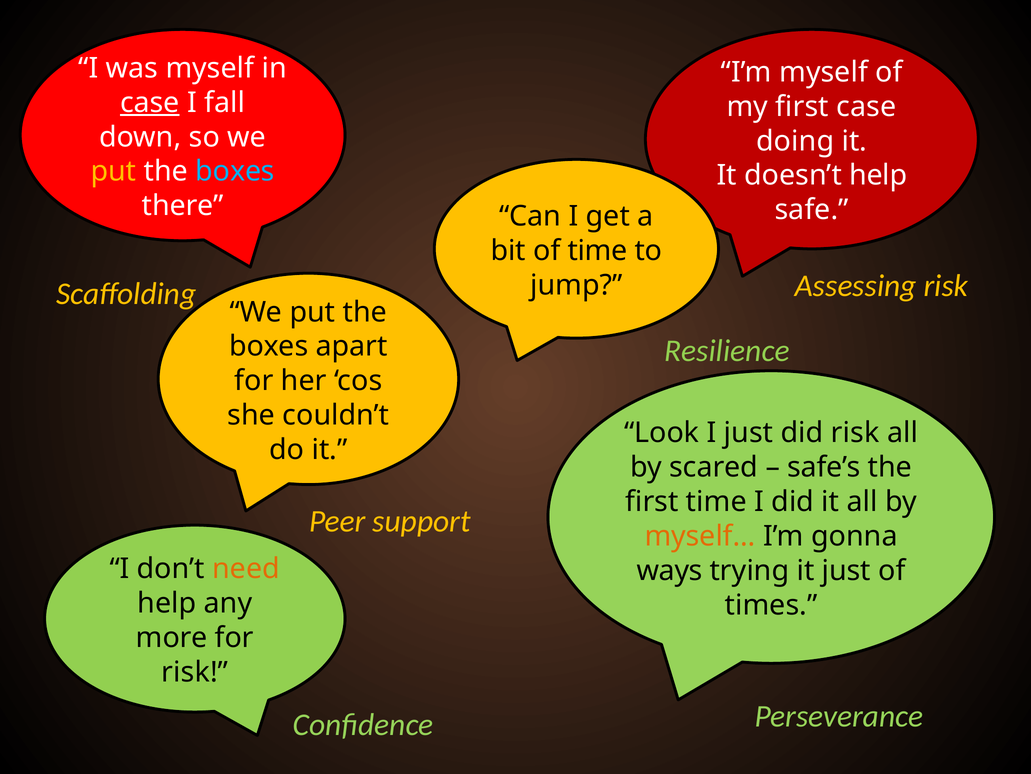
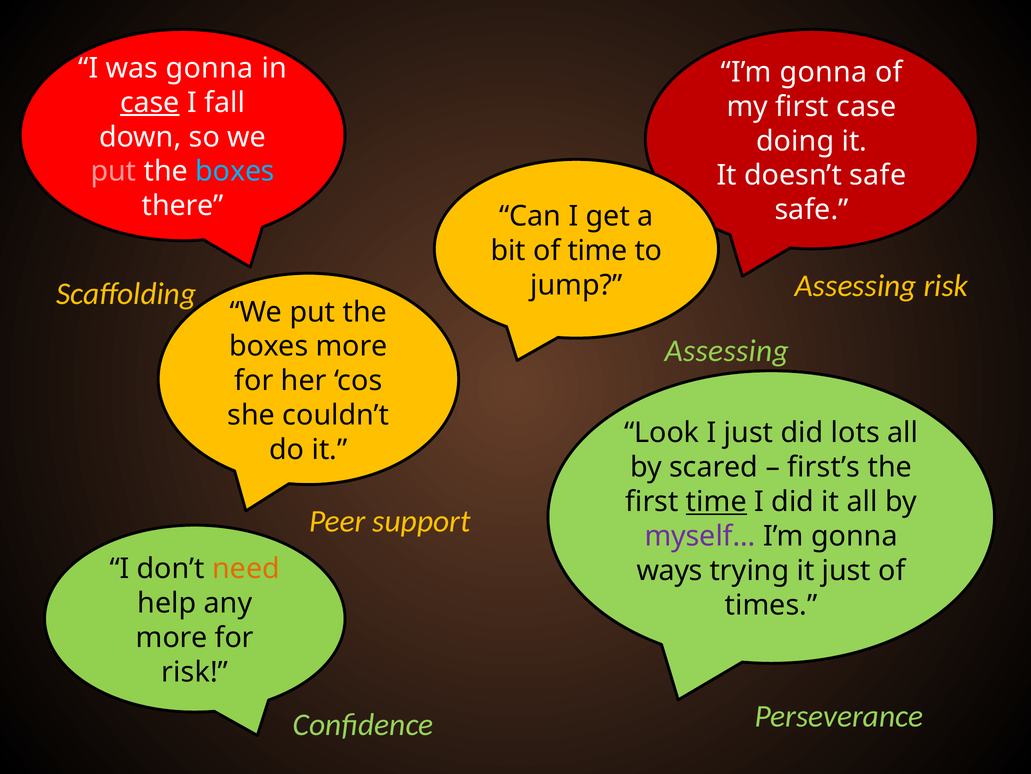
was myself: myself -> gonna
myself at (824, 72): myself -> gonna
put at (113, 171) colour: yellow -> pink
doesn’t help: help -> safe
Resilience at (727, 350): Resilience -> Assessing
boxes apart: apart -> more
did risk: risk -> lots
safe’s: safe’s -> first’s
time at (716, 501) underline: none -> present
myself at (700, 536) colour: orange -> purple
